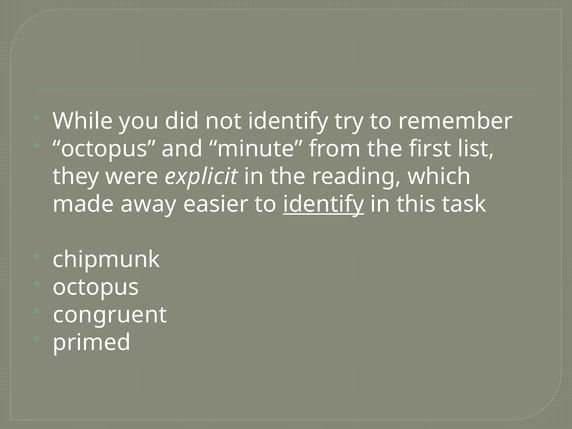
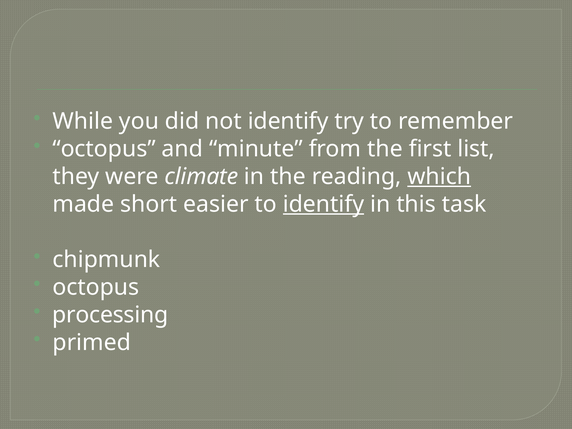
explicit: explicit -> climate
which underline: none -> present
away: away -> short
congruent: congruent -> processing
